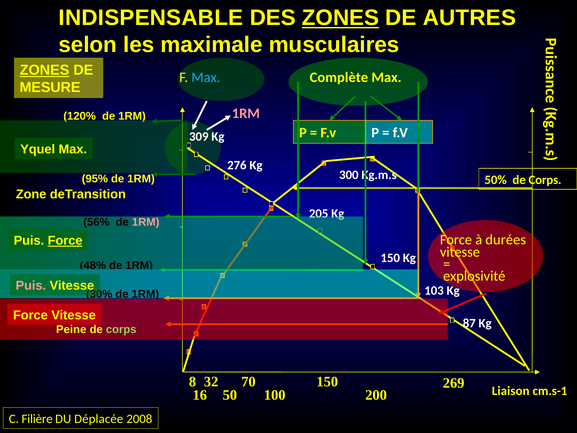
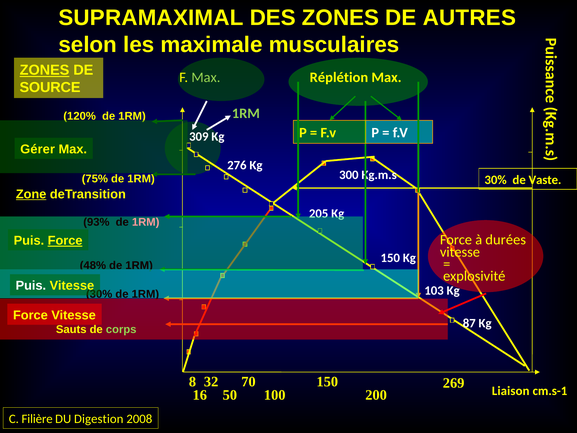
INDISPENSABLE: INDISPENSABLE -> SUPRAMAXIMAL
ZONES at (341, 18) underline: present -> none
Max at (206, 77) colour: light blue -> light green
Complète: Complète -> Réplétion
MESURE: MESURE -> SOURCE
1RM at (246, 113) colour: pink -> light green
Yquel: Yquel -> Gérer
95%: 95% -> 75%
50% at (496, 180): 50% -> 30%
Corps at (545, 180): Corps -> Vaste
Zone underline: none -> present
56%: 56% -> 93%
Puis at (31, 285) colour: pink -> white
Peine: Peine -> Sauts
Déplacée: Déplacée -> Digestion
